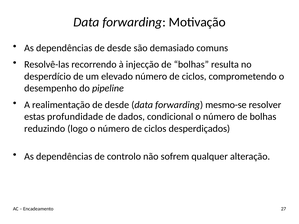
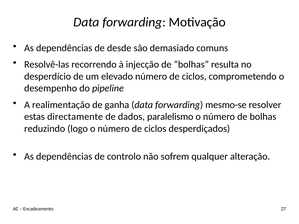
realimentação de desde: desde -> ganha
profundidade: profundidade -> directamente
condicional: condicional -> paralelismo
